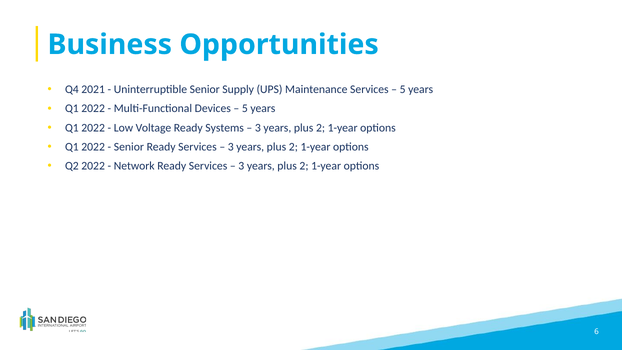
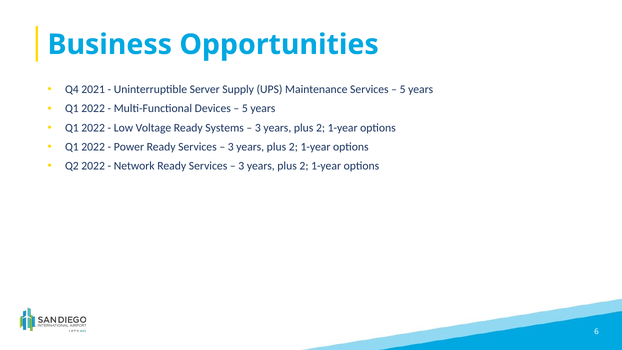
Uninterruptible Senior: Senior -> Server
Senior at (129, 147): Senior -> Power
